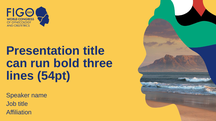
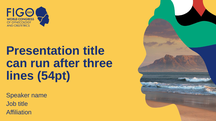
bold: bold -> after
